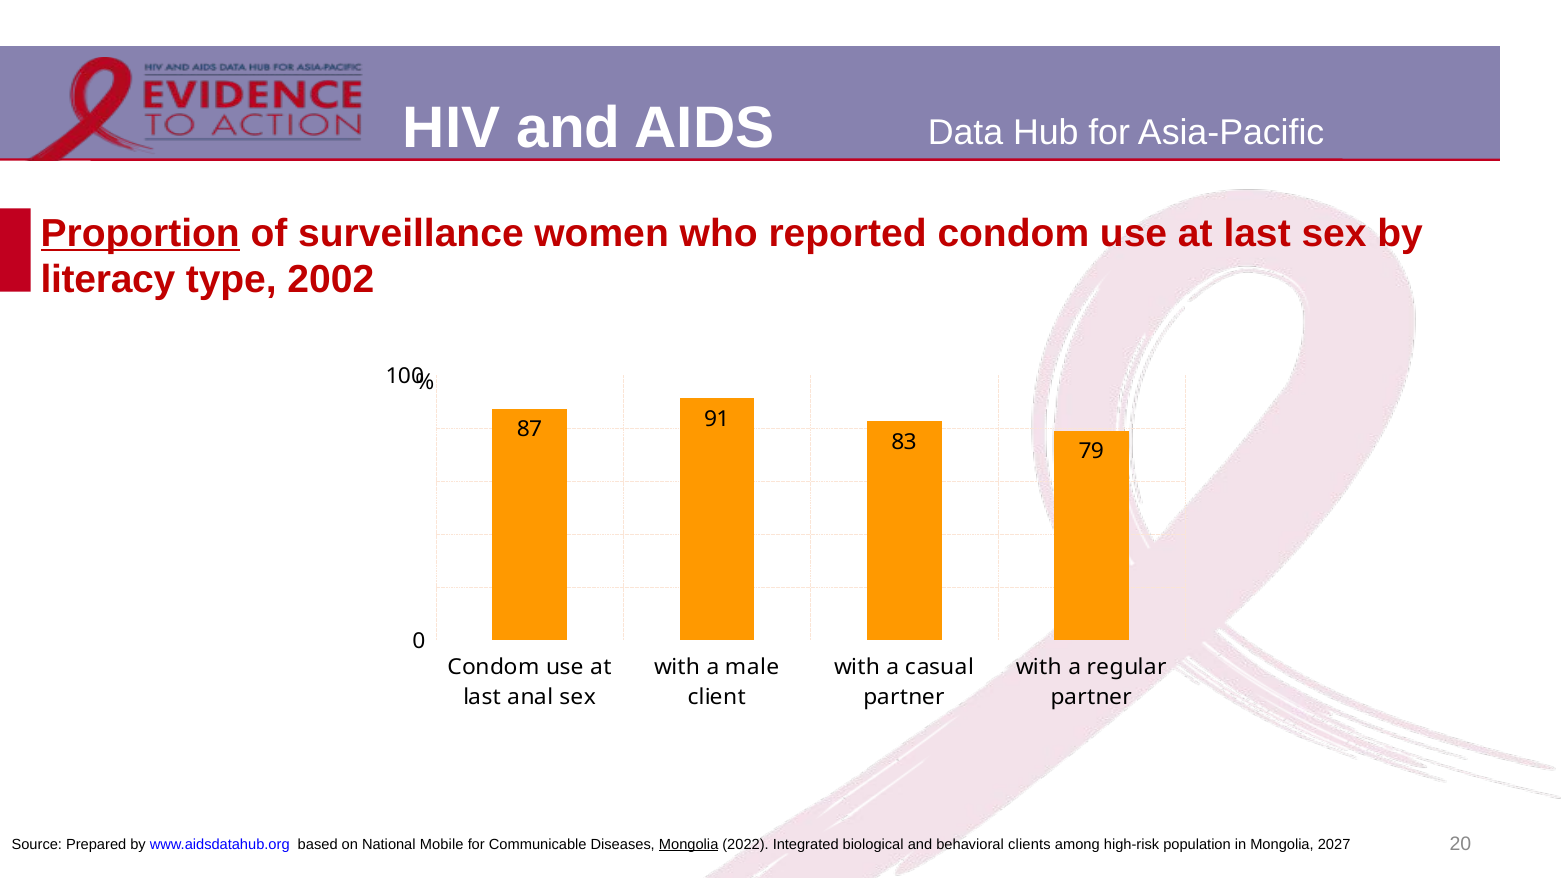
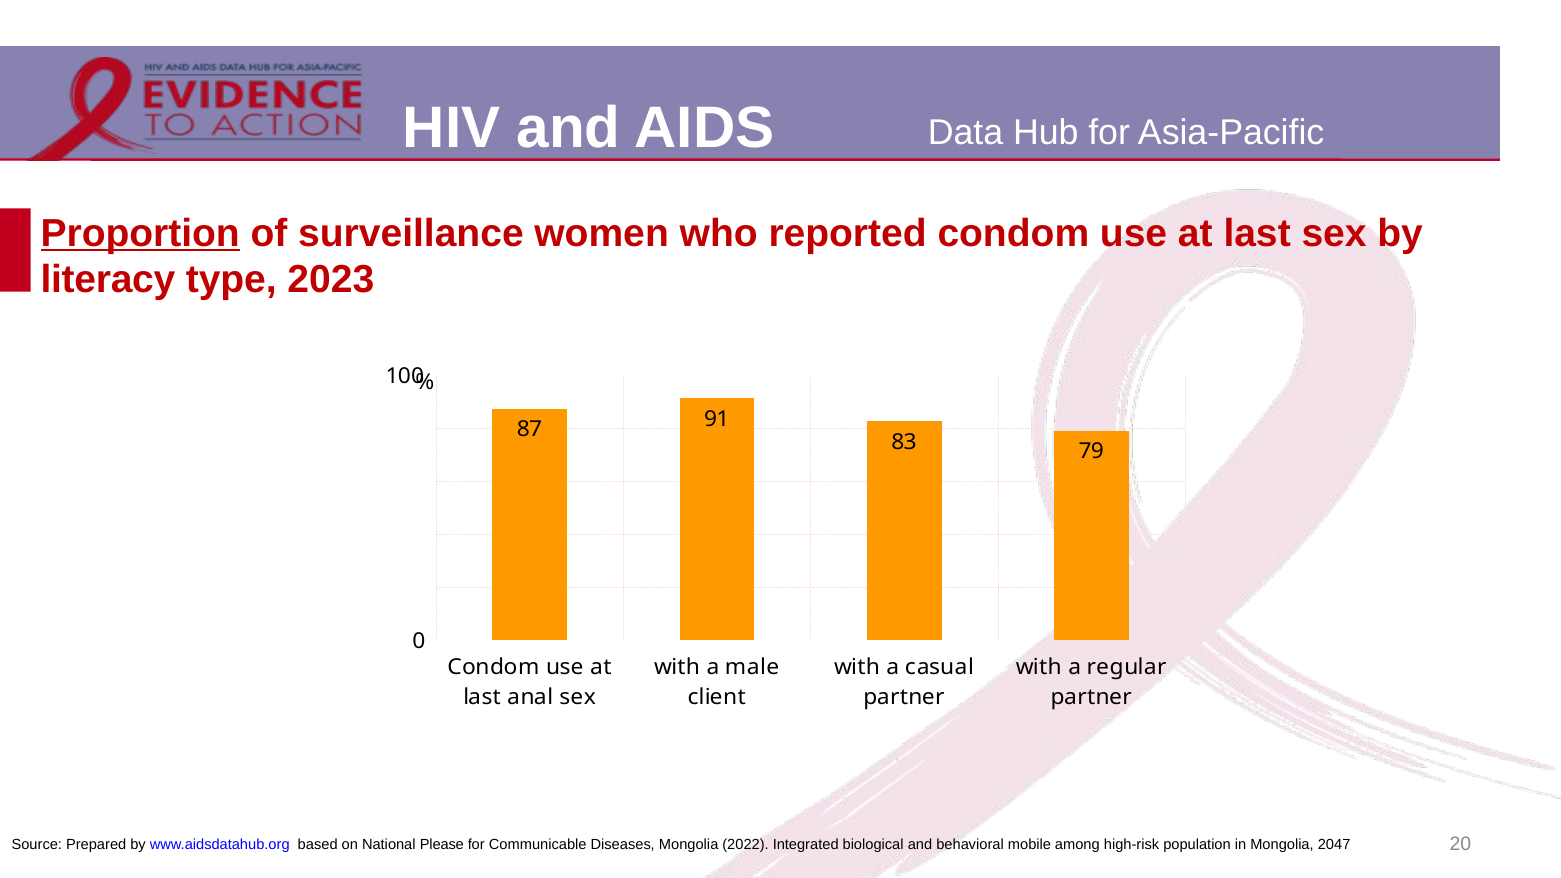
2002: 2002 -> 2023
Mobile: Mobile -> Please
Mongolia at (689, 845) underline: present -> none
clients: clients -> mobile
2027: 2027 -> 2047
